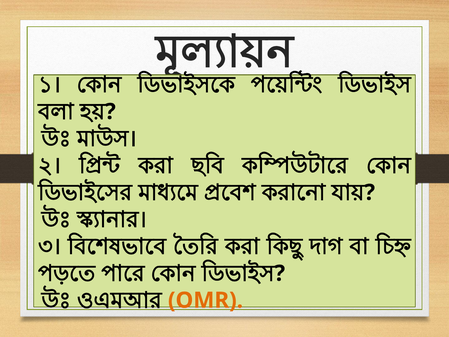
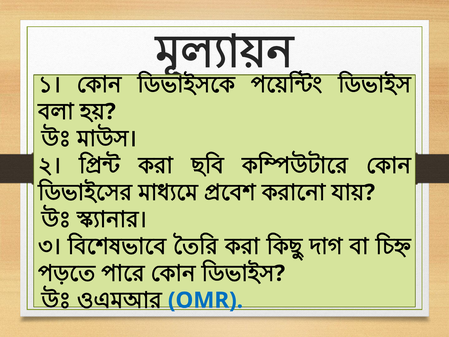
OMR colour: orange -> blue
